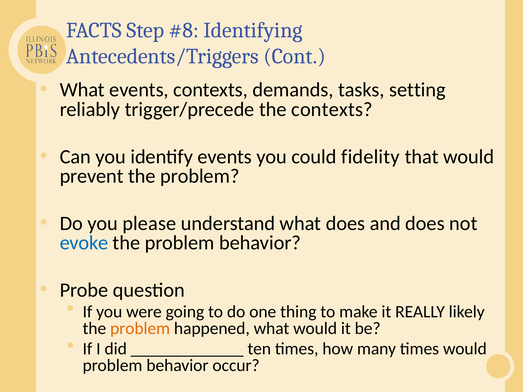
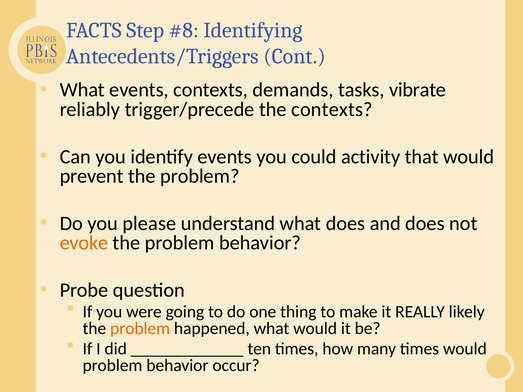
setting: setting -> vibrate
fidelity: fidelity -> activity
evoke colour: blue -> orange
